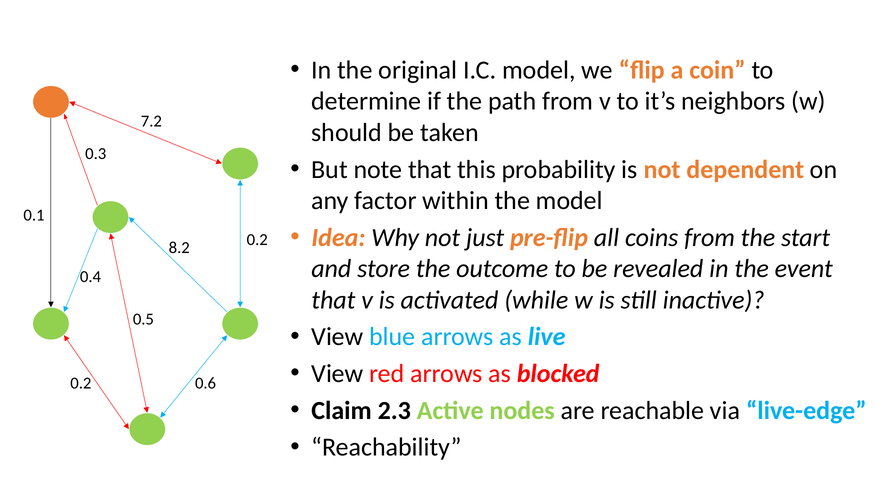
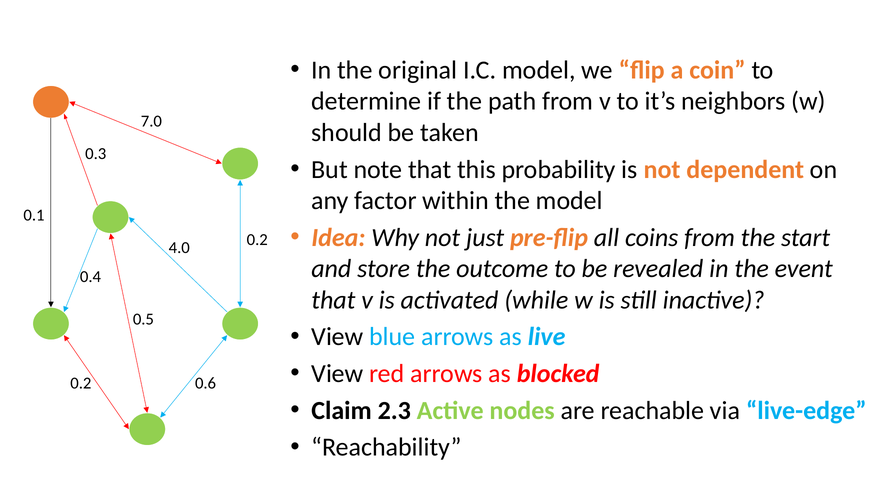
7.2: 7.2 -> 7.0
8.2: 8.2 -> 4.0
